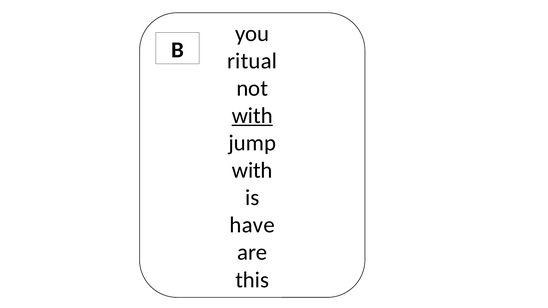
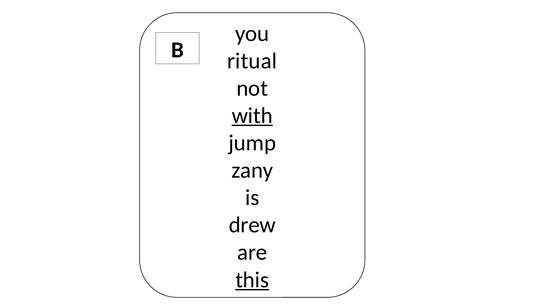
with at (252, 170): with -> zany
have: have -> drew
this underline: none -> present
